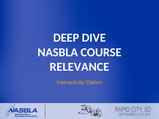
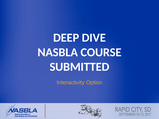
RELEVANCE: RELEVANCE -> SUBMITTED
